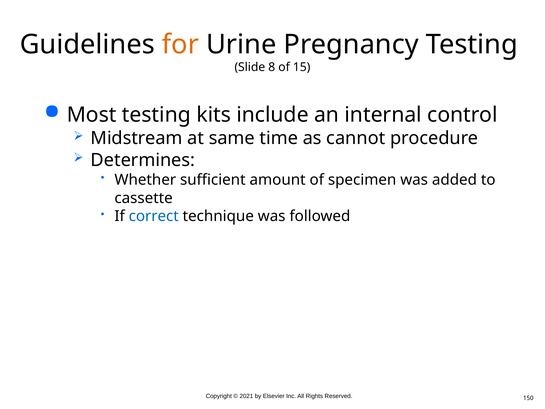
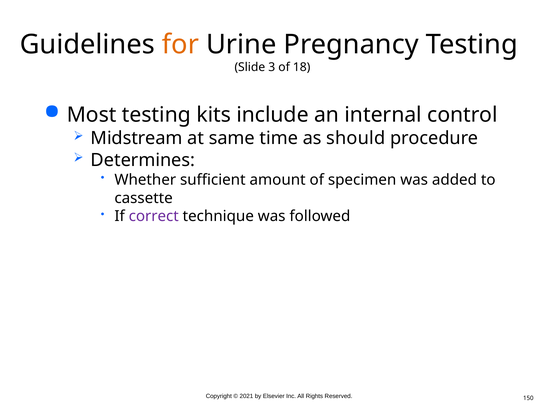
8: 8 -> 3
15: 15 -> 18
cannot: cannot -> should
correct colour: blue -> purple
